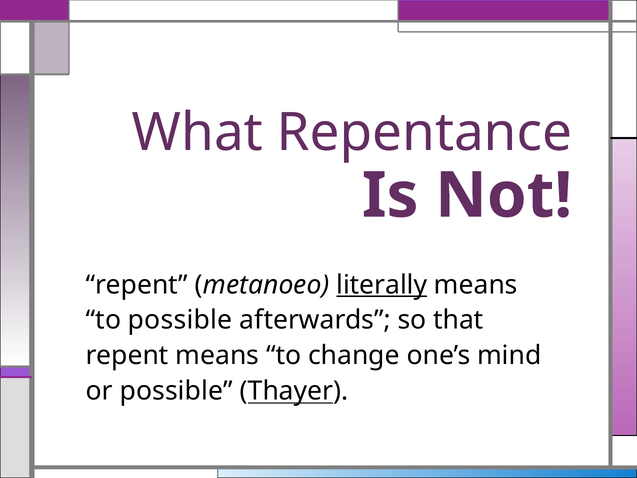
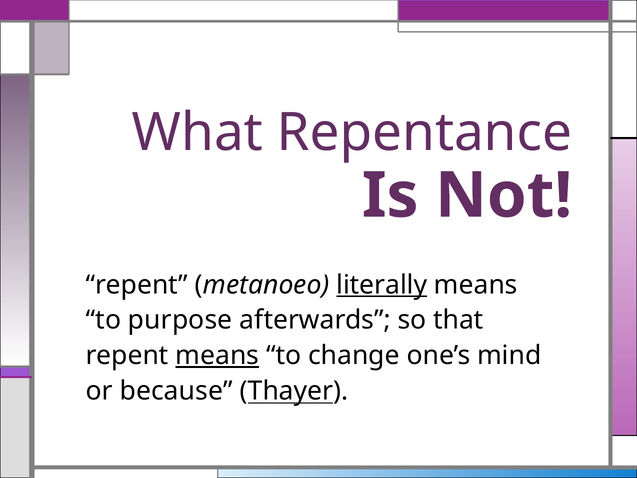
to possible: possible -> purpose
means at (217, 355) underline: none -> present
or possible: possible -> because
